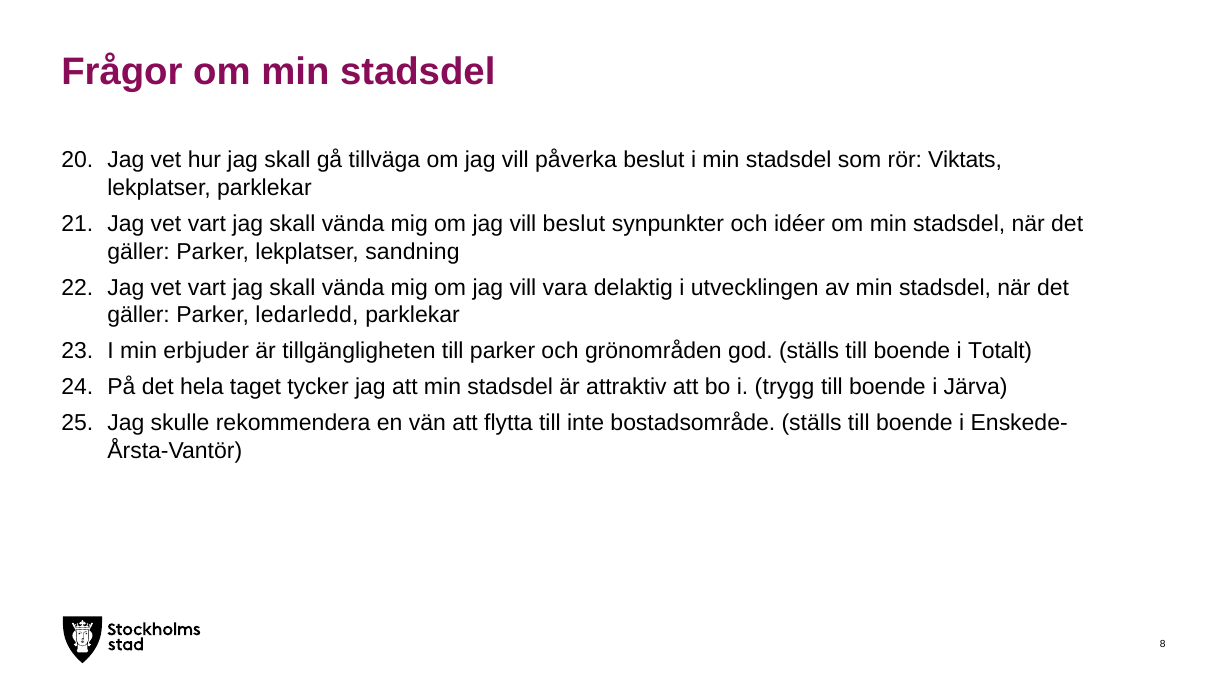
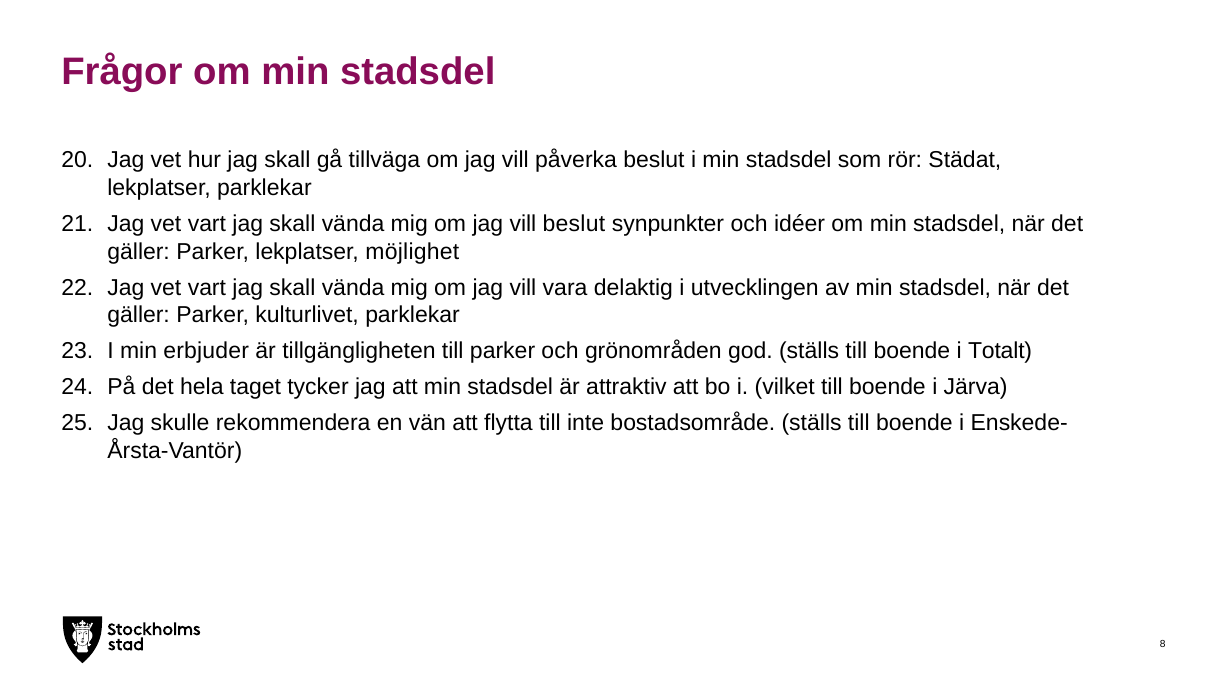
Viktats: Viktats -> Städat
sandning: sandning -> möjlighet
ledarledd: ledarledd -> kulturlivet
trygg: trygg -> vilket
